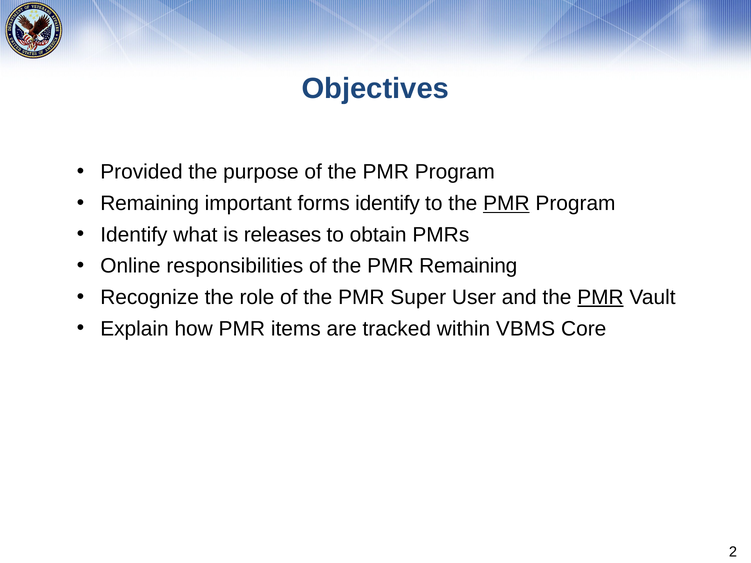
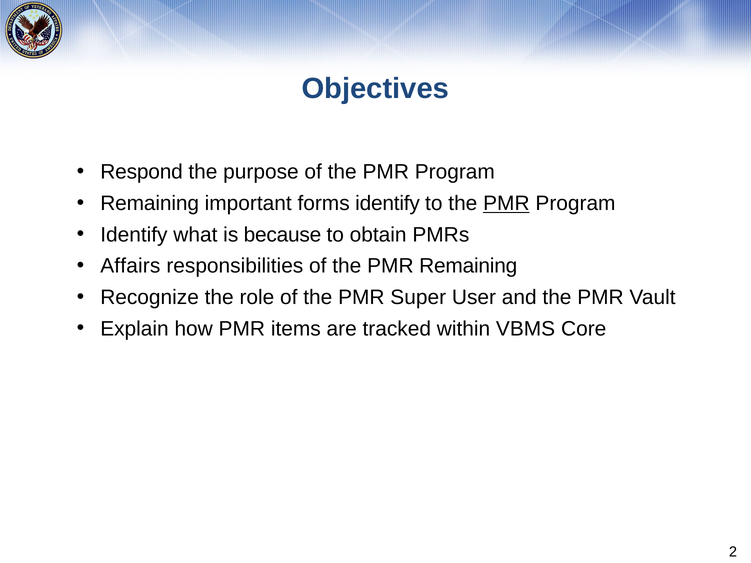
Provided: Provided -> Respond
releases: releases -> because
Online: Online -> Affairs
PMR at (600, 298) underline: present -> none
